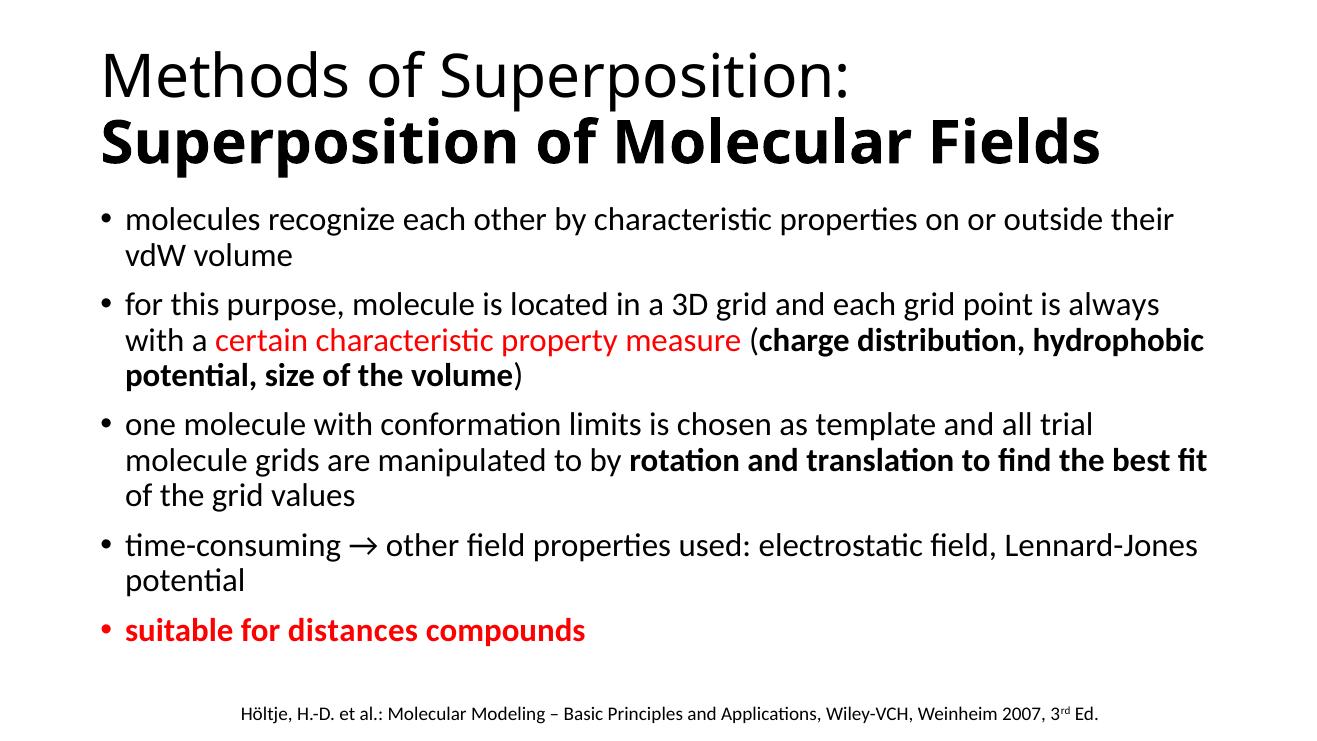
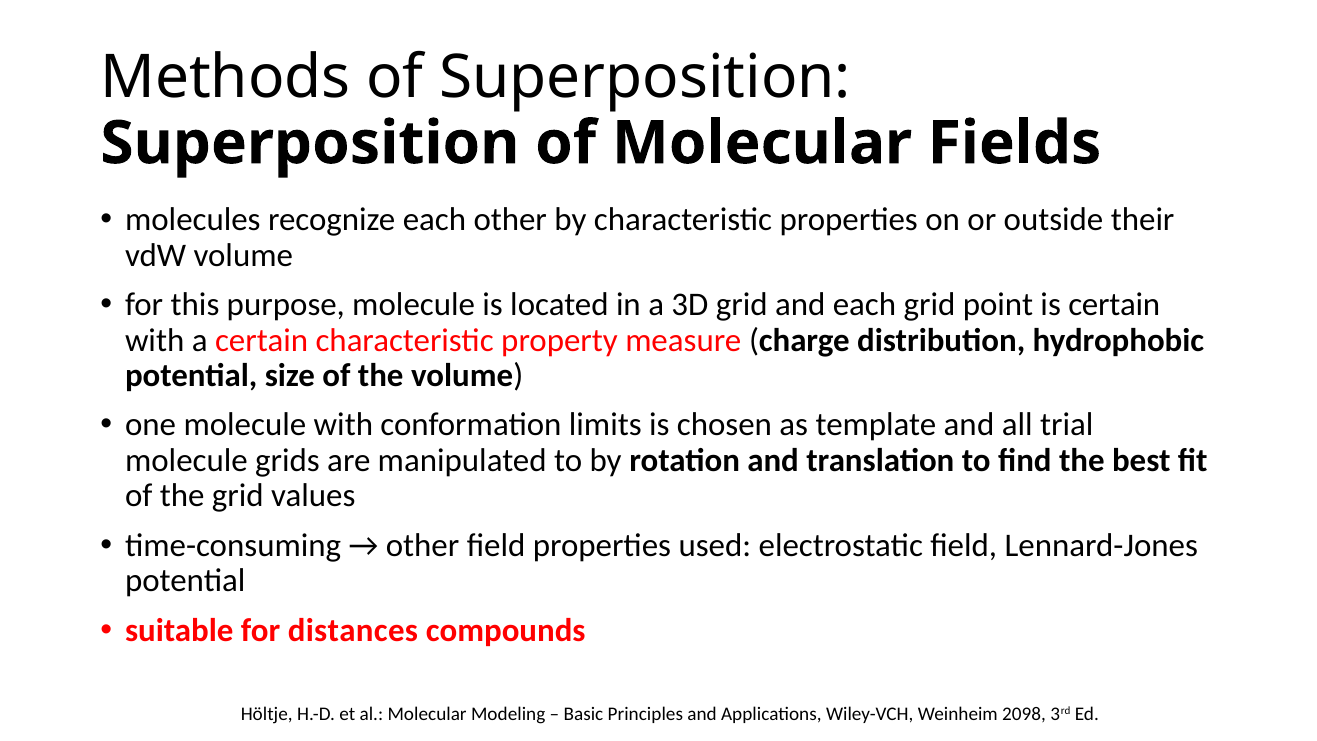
is always: always -> certain
2007: 2007 -> 2098
